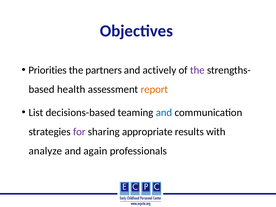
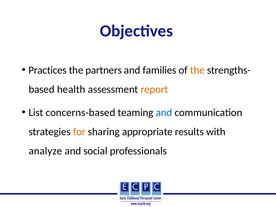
Priorities: Priorities -> Practices
actively: actively -> families
the at (197, 70) colour: purple -> orange
decisions-based: decisions-based -> concerns-based
for colour: purple -> orange
again: again -> social
